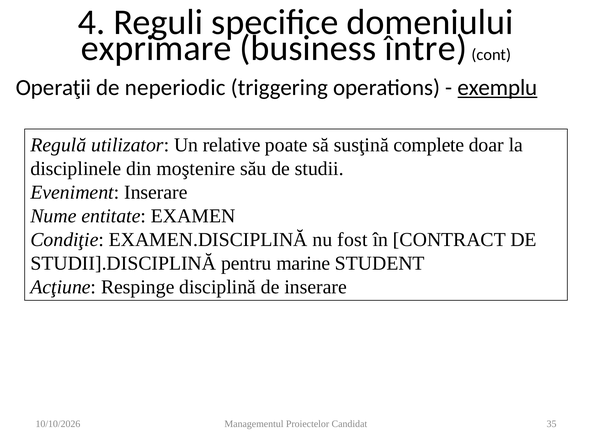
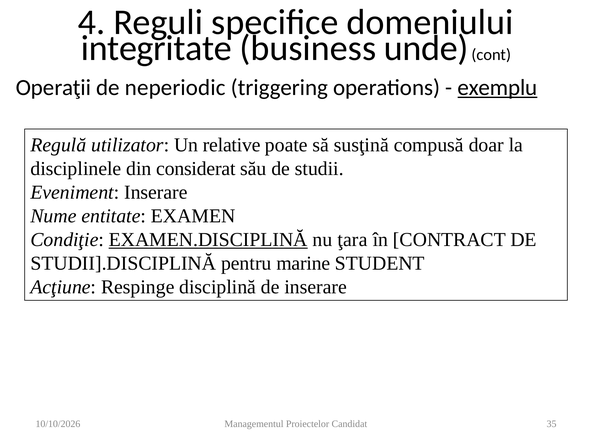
exprimare: exprimare -> integritate
între: între -> unde
complete: complete -> compusă
moştenire: moştenire -> considerat
EXAMEN.DISCIPLINĂ underline: none -> present
fost: fost -> ţara
